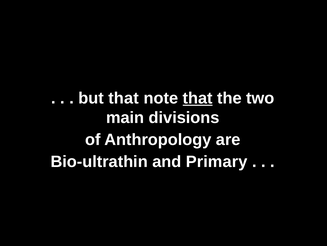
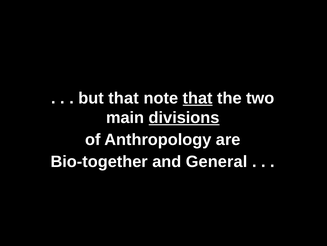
divisions underline: none -> present
Bio-ultrathin: Bio-ultrathin -> Bio-together
Primary: Primary -> General
